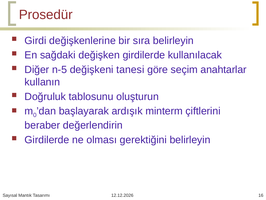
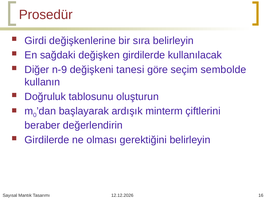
n-5: n-5 -> n-9
anahtarlar: anahtarlar -> sembolde
